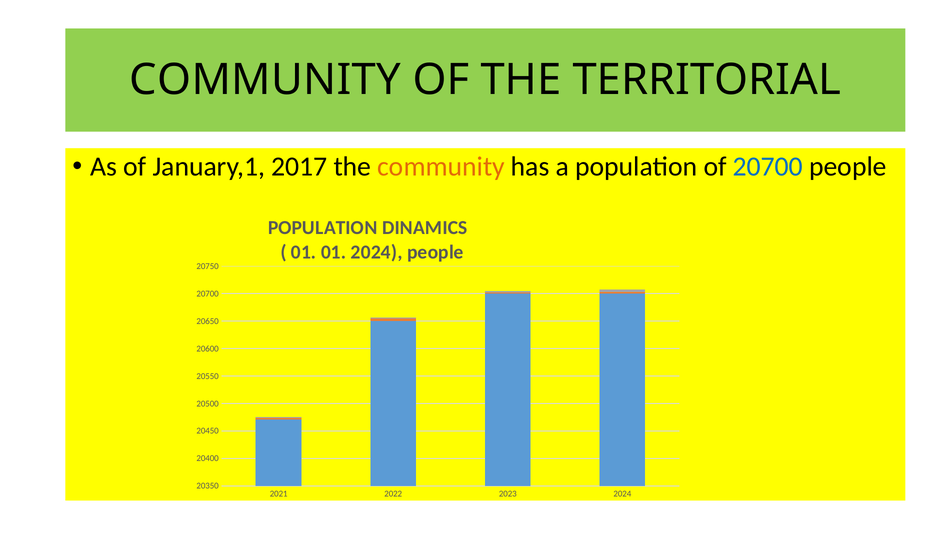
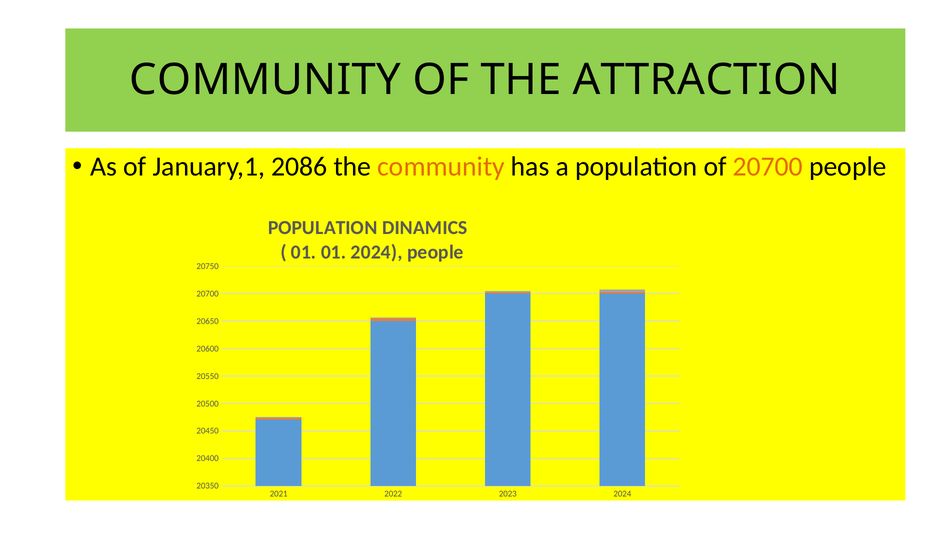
TERRITORIAL: TERRITORIAL -> ATTRACTION
2017: 2017 -> 2086
20700 at (768, 167) colour: blue -> orange
